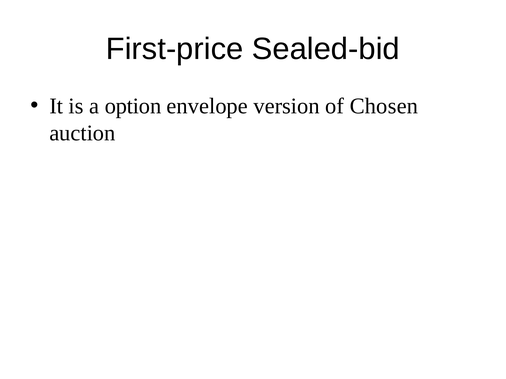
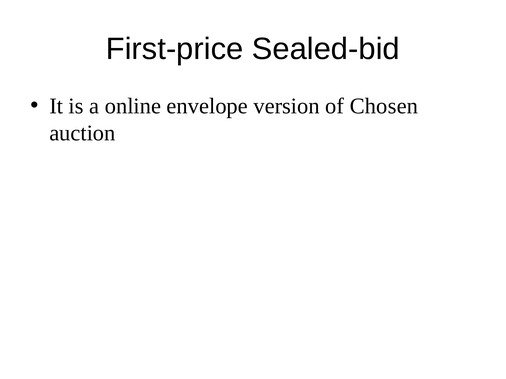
option: option -> online
